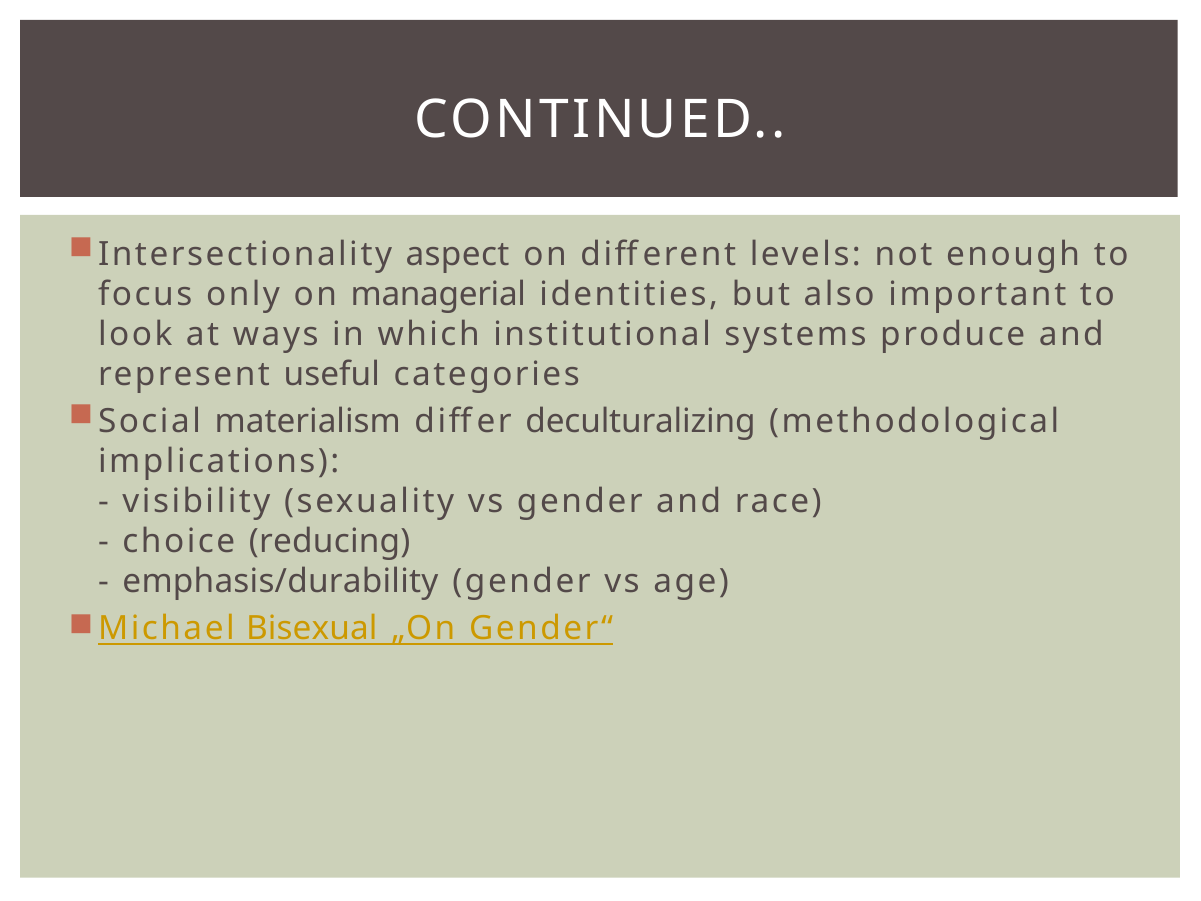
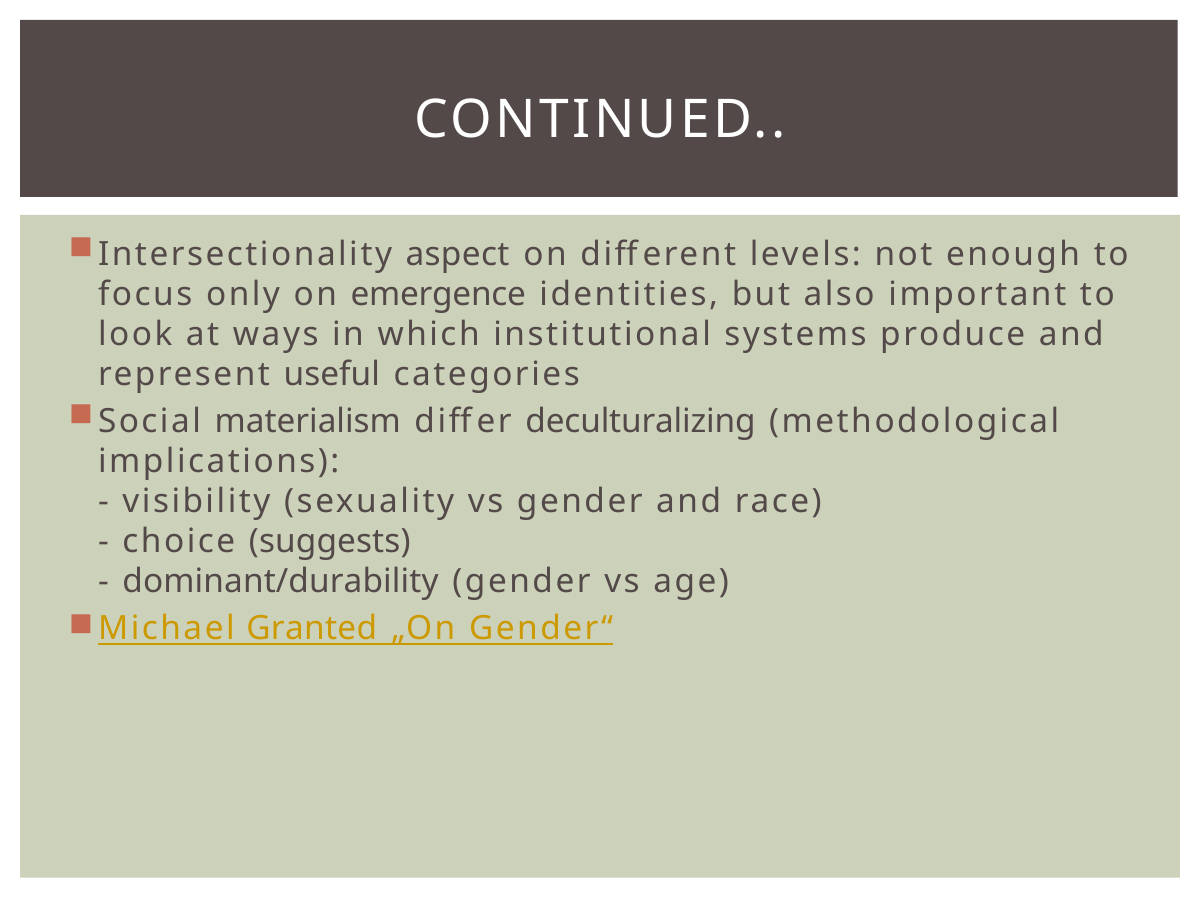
managerial: managerial -> emergence
reducing: reducing -> suggests
emphasis/durability: emphasis/durability -> dominant/durability
Bisexual: Bisexual -> Granted
